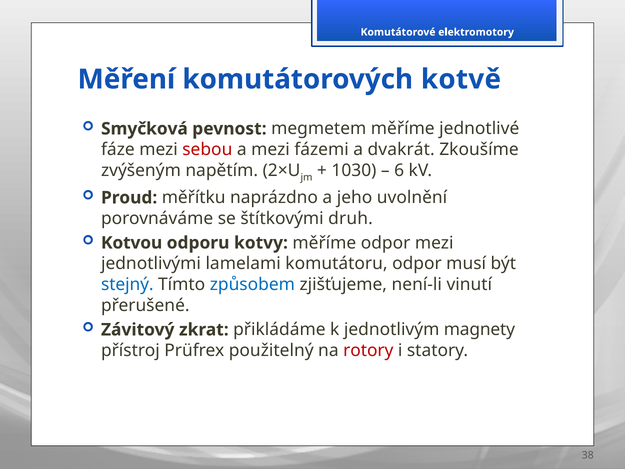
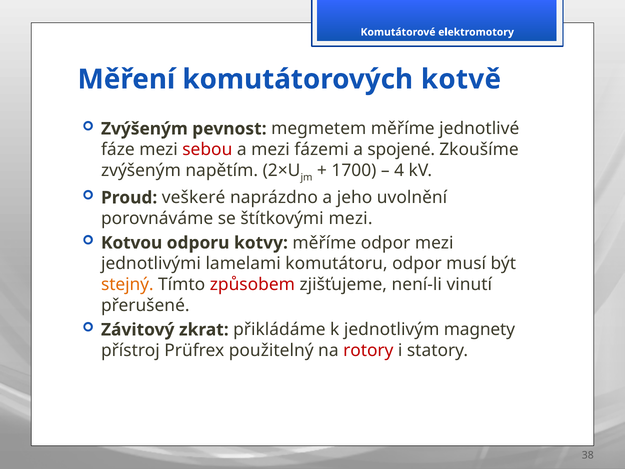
Smyčková at (144, 129): Smyčková -> Zvýšeným
dvakrát: dvakrát -> spojené
1030: 1030 -> 1700
6: 6 -> 4
měřítku: měřítku -> veškeré
štítkovými druh: druh -> mezi
stejný colour: blue -> orange
způsobem colour: blue -> red
